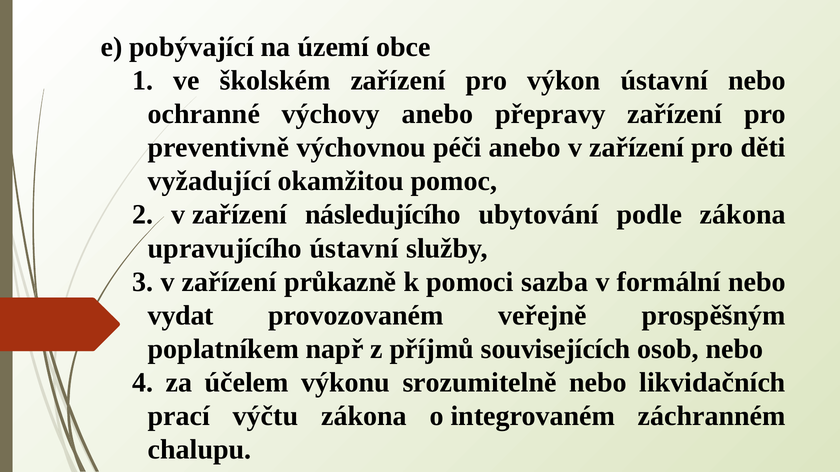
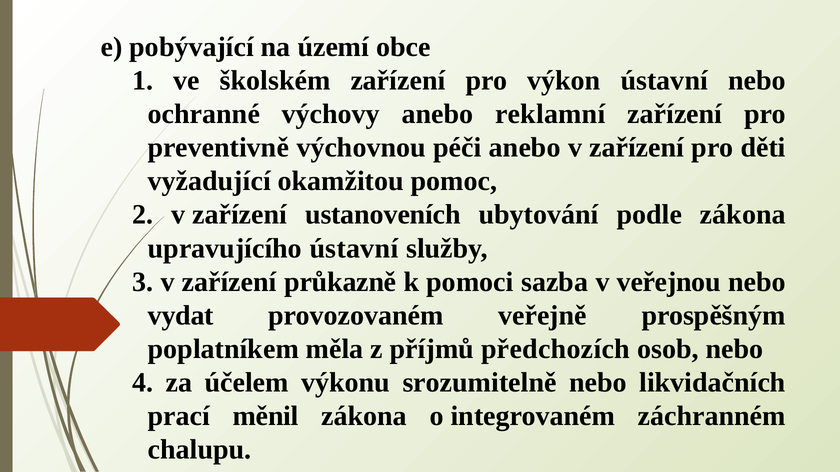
přepravy: přepravy -> reklamní
následujícího: následujícího -> ustanoveních
formální: formální -> veřejnou
např: např -> měla
souvisejících: souvisejících -> předchozích
výčtu: výčtu -> měnil
